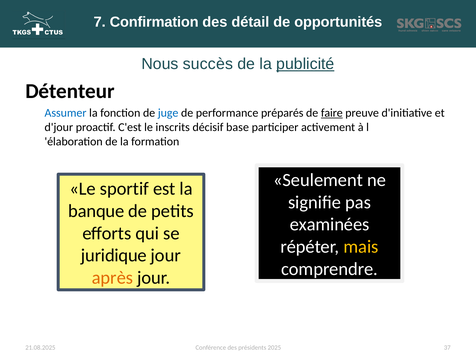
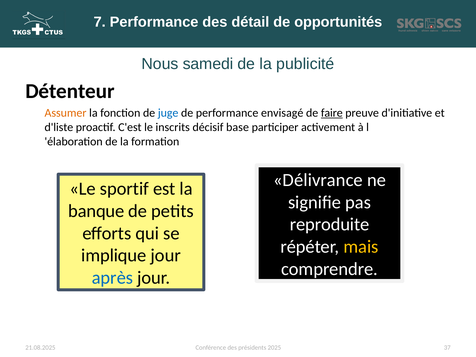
7 Confirmation: Confirmation -> Performance
succès: succès -> samedi
publicité underline: present -> none
Assumer colour: blue -> orange
préparés: préparés -> envisagé
d'jour: d'jour -> d'liste
Seulement: Seulement -> Délivrance
examinées: examinées -> reproduite
juridique: juridique -> implique
après colour: orange -> blue
